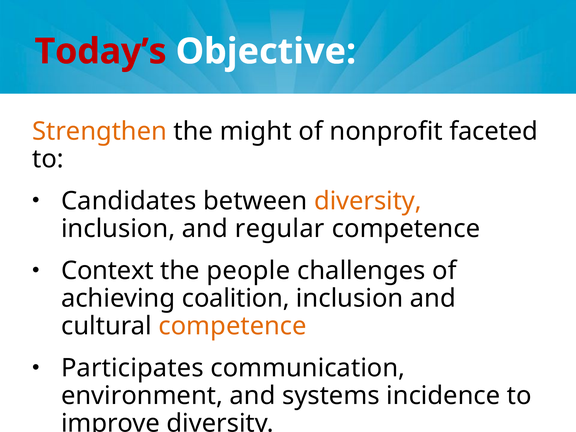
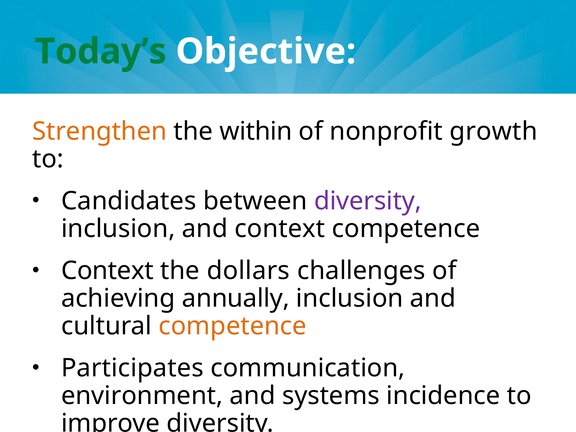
Today’s colour: red -> green
might: might -> within
faceted: faceted -> growth
diversity at (368, 201) colour: orange -> purple
and regular: regular -> context
people: people -> dollars
coalition: coalition -> annually
